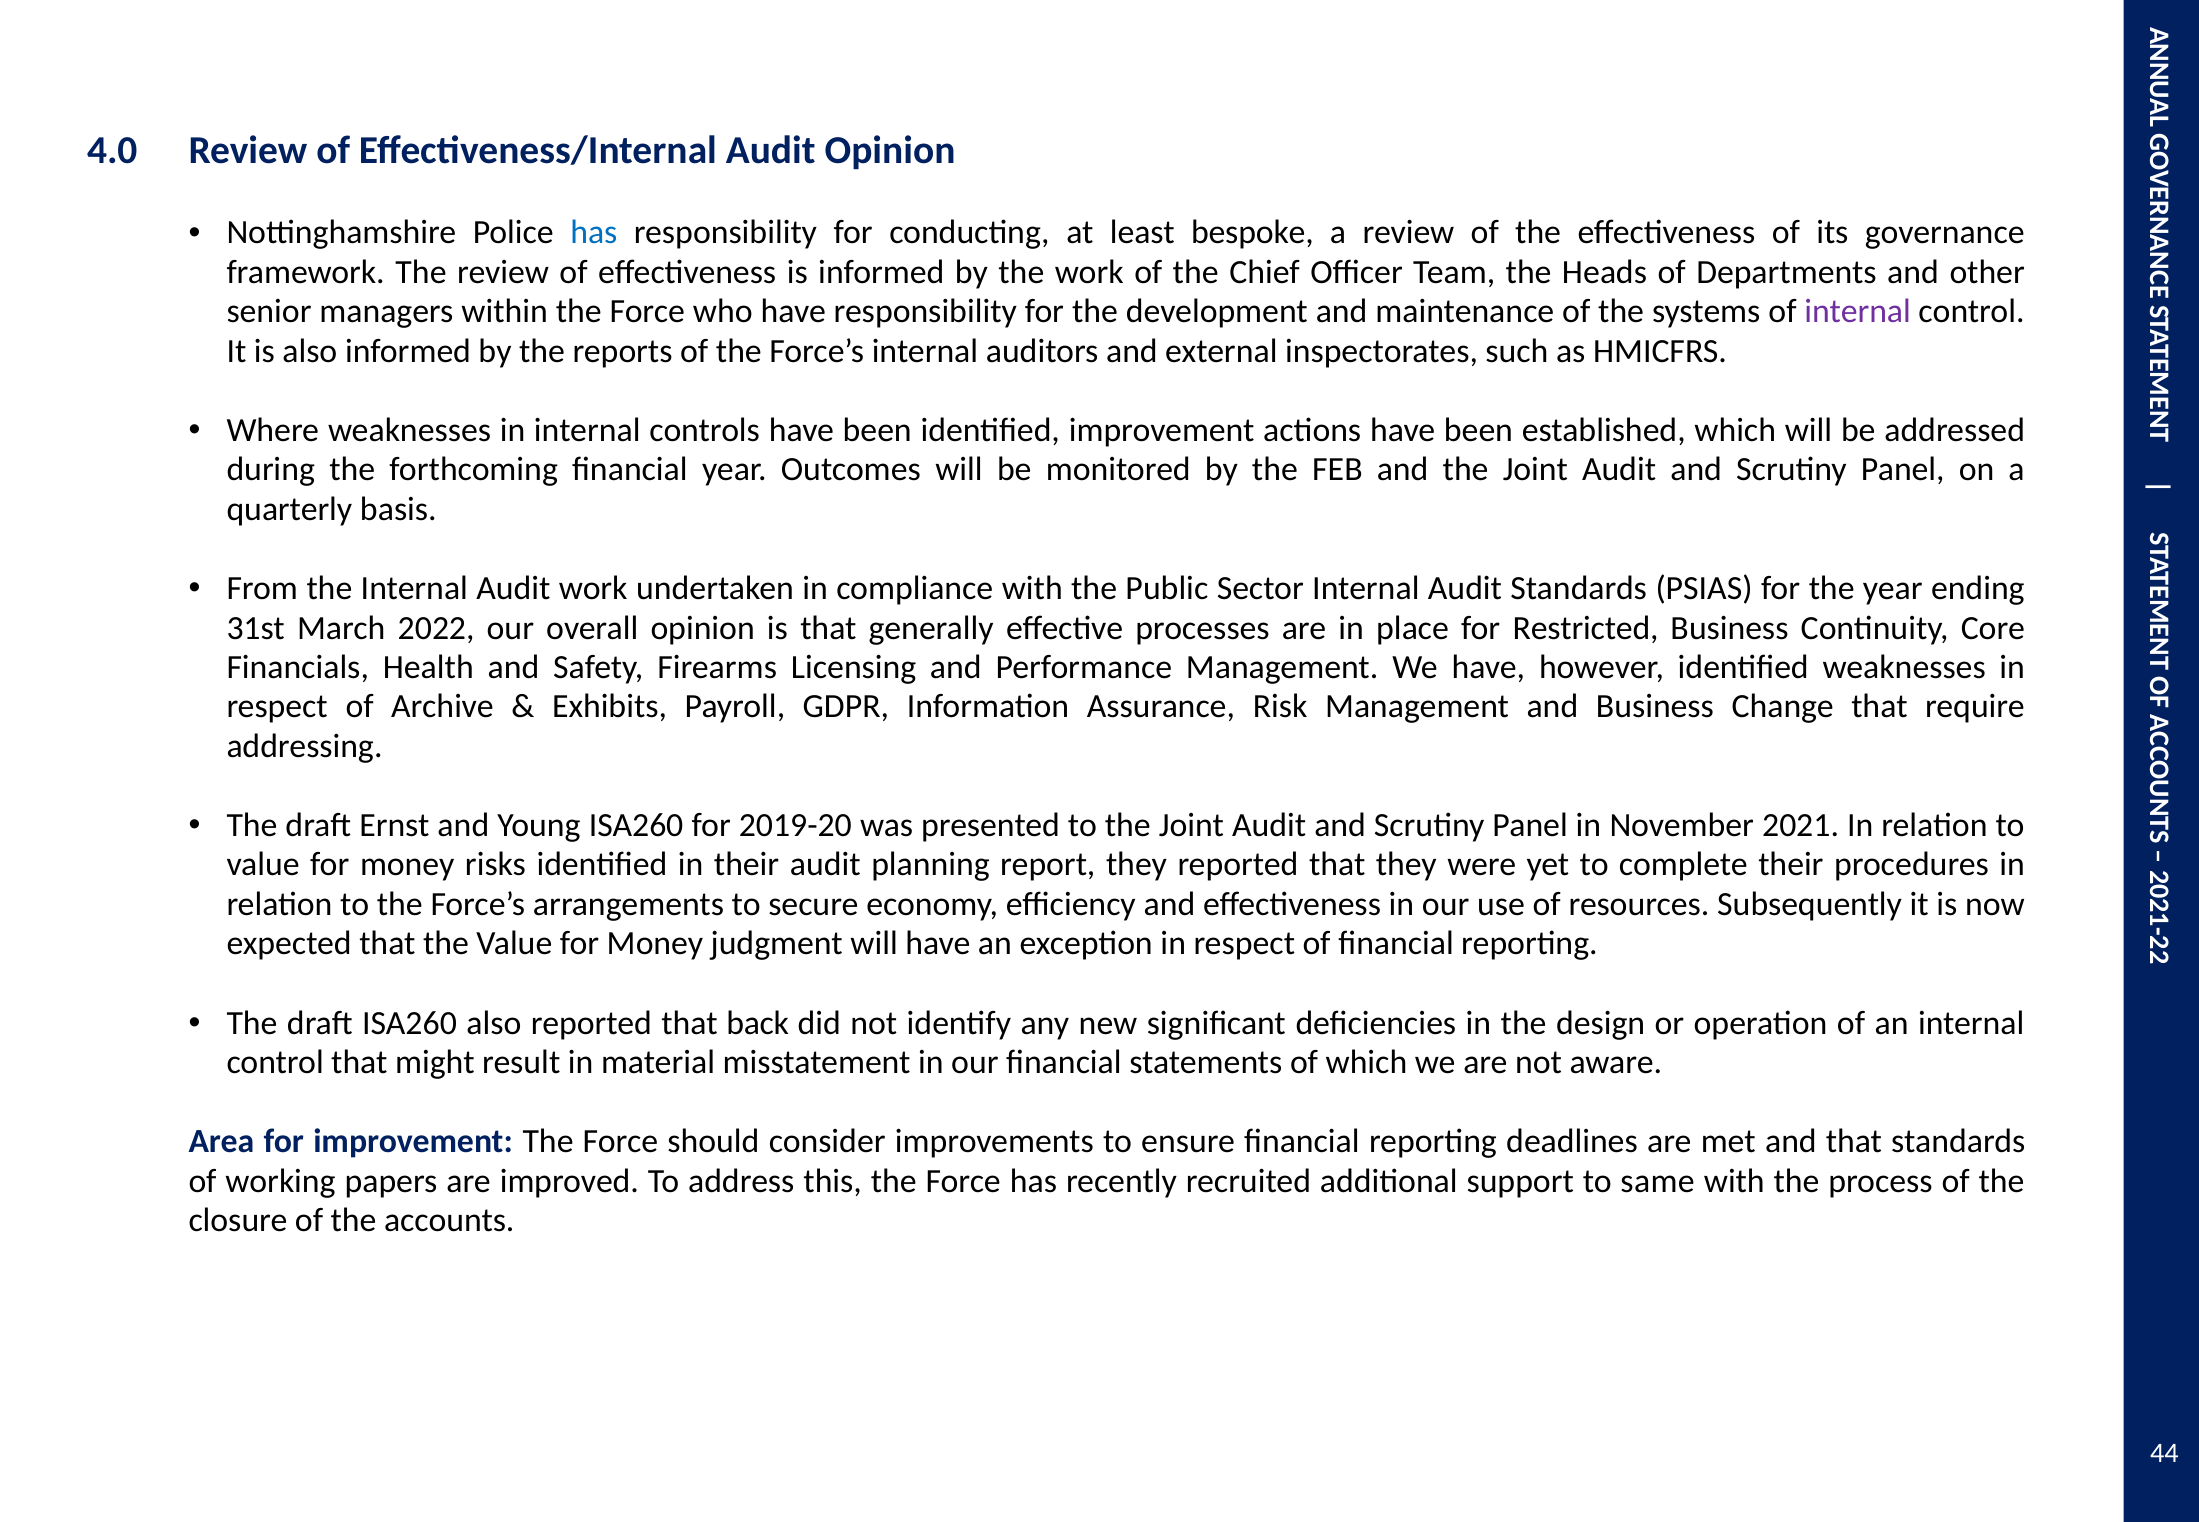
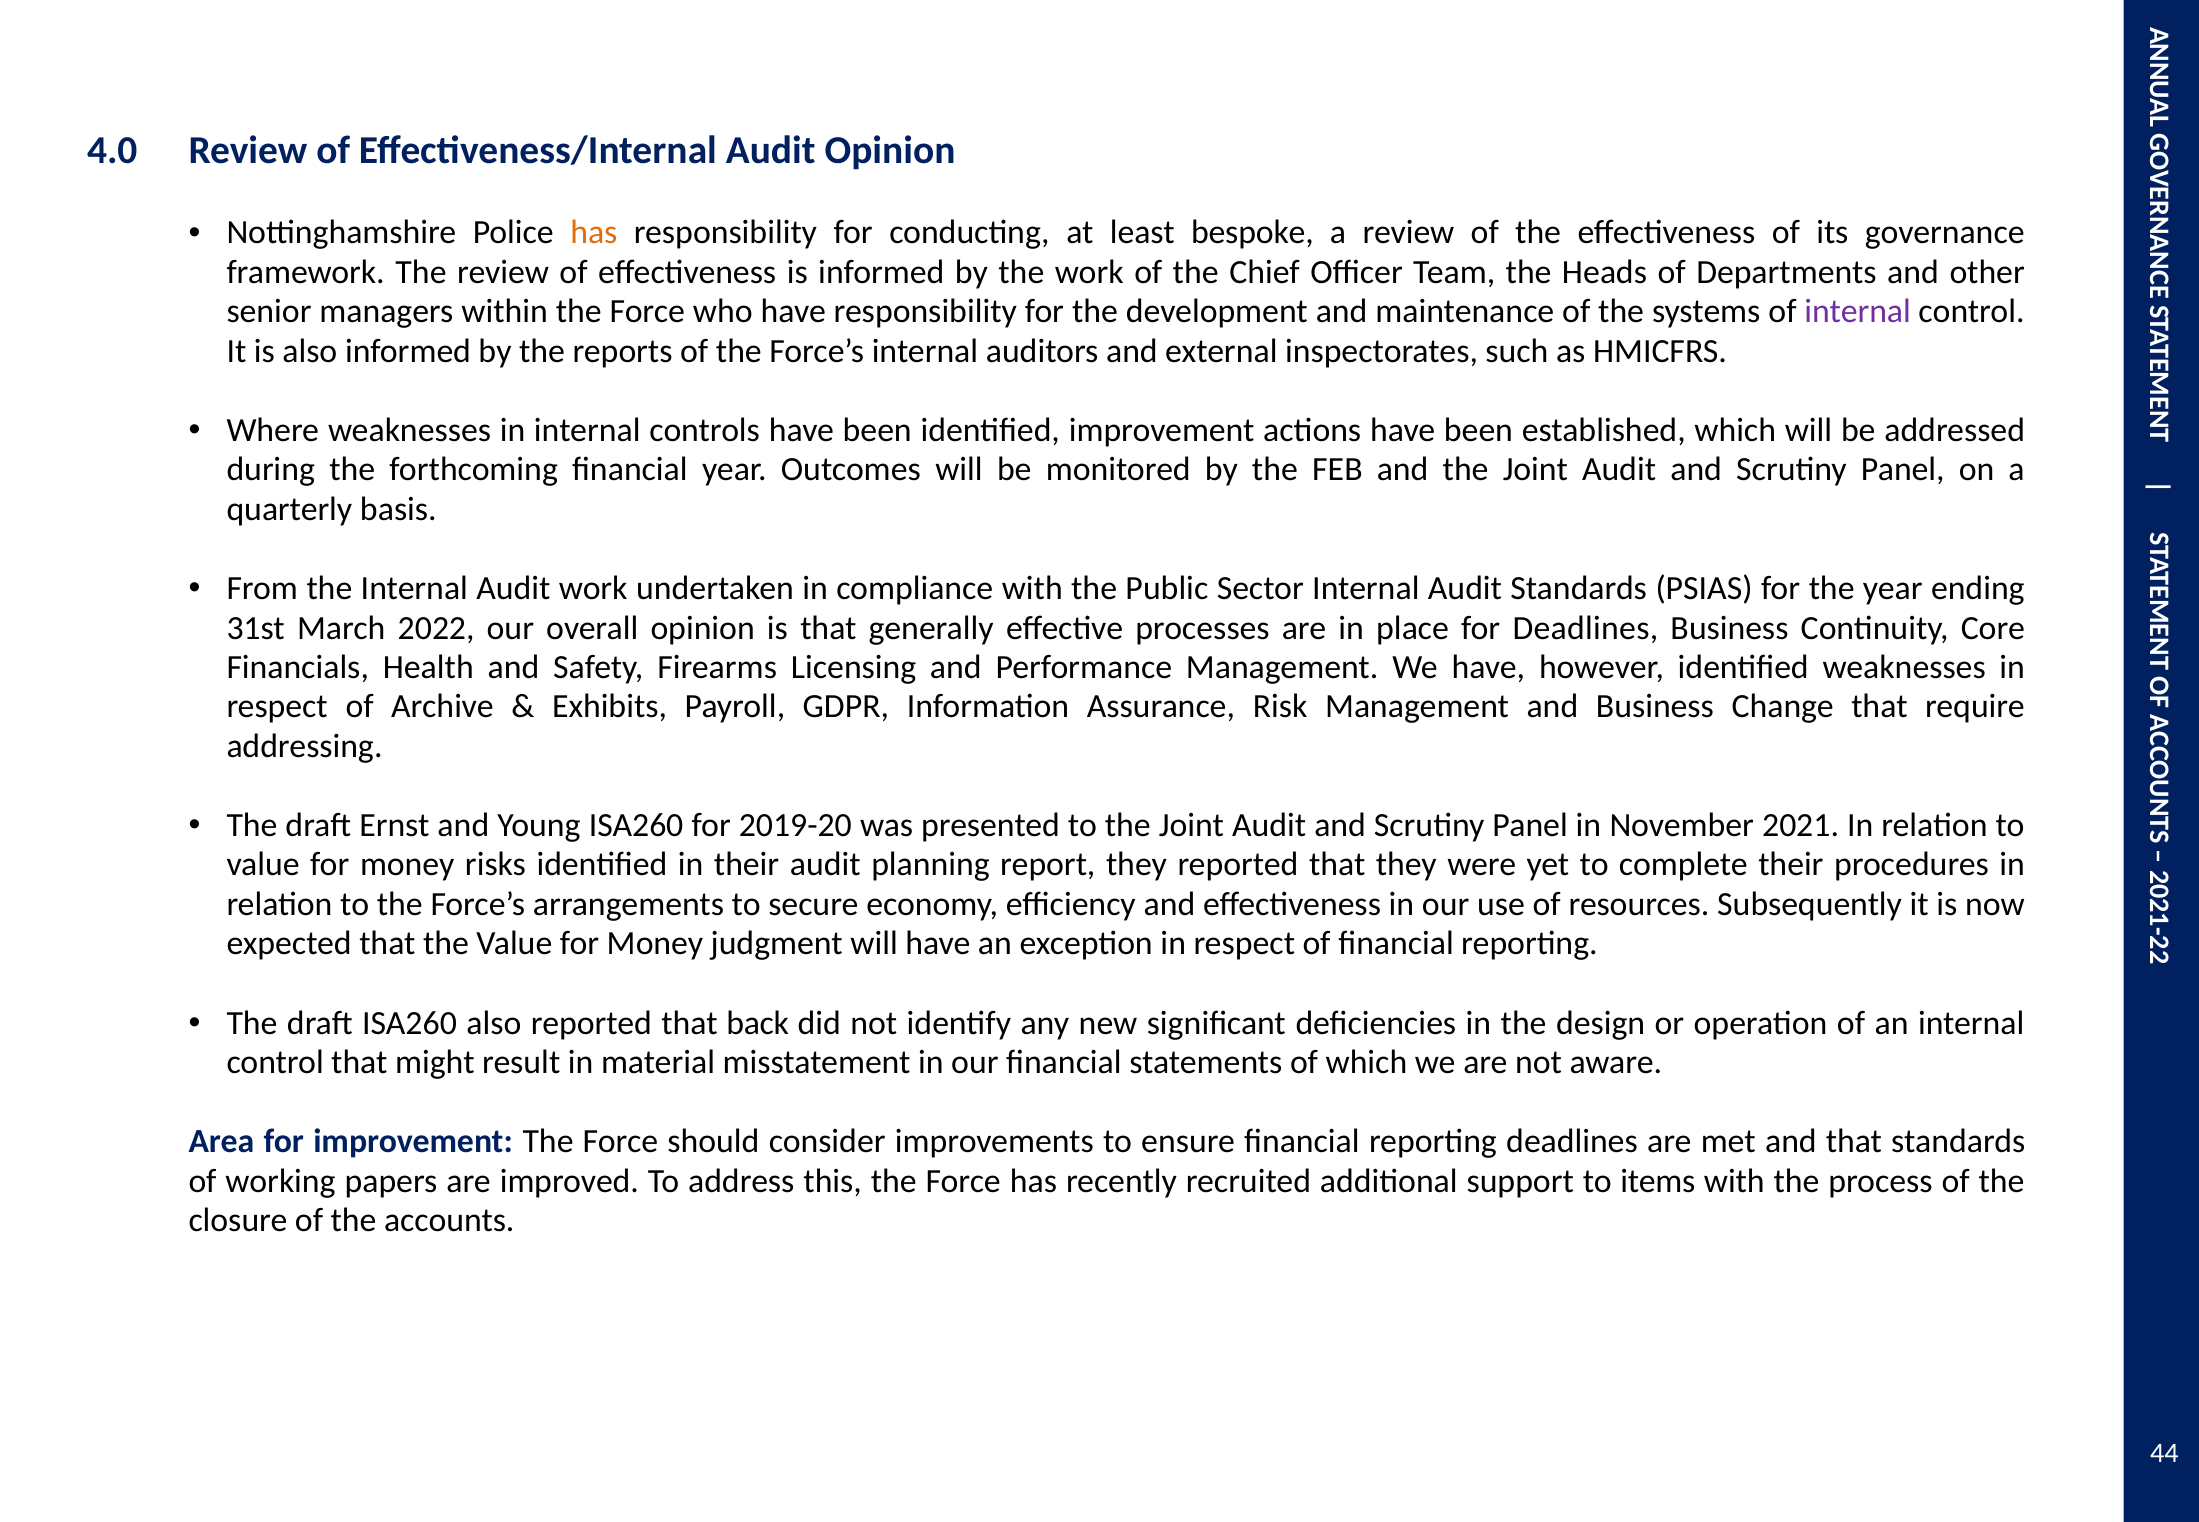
has at (594, 233) colour: blue -> orange
for Restricted: Restricted -> Deadlines
same: same -> items
